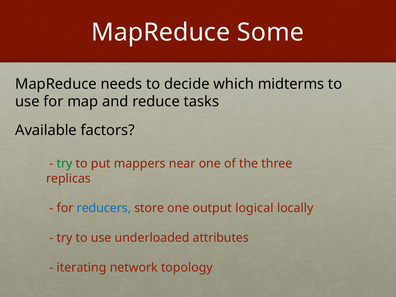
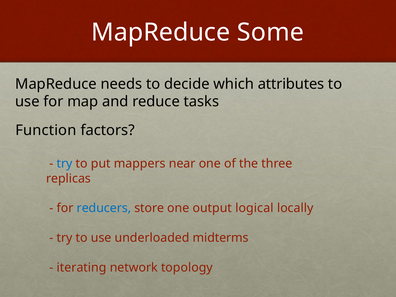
midterms: midterms -> attributes
Available: Available -> Function
try at (65, 164) colour: green -> blue
attributes: attributes -> midterms
